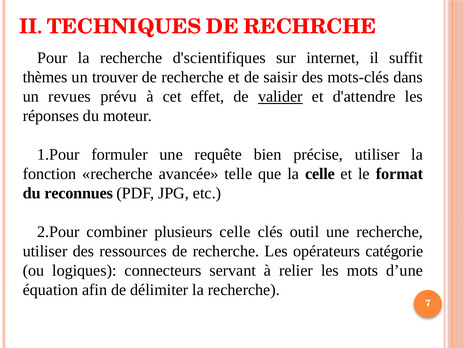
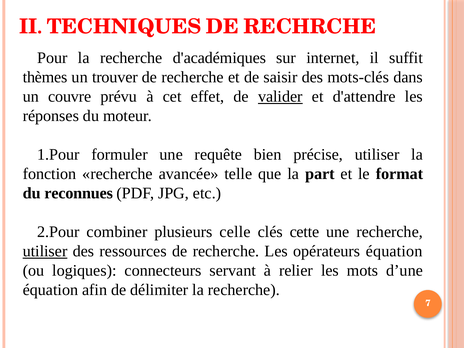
d'scientifiques: d'scientifiques -> d'académiques
revues: revues -> couvre
la celle: celle -> part
outil: outil -> cette
utiliser at (45, 251) underline: none -> present
opérateurs catégorie: catégorie -> équation
